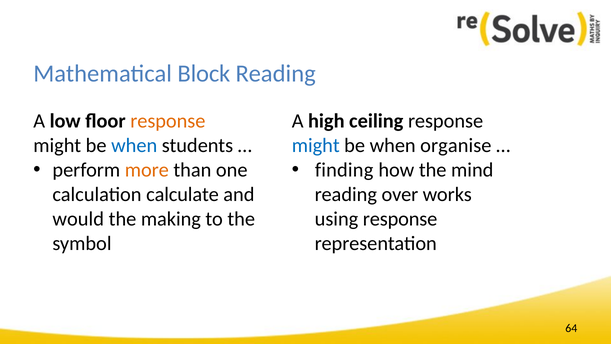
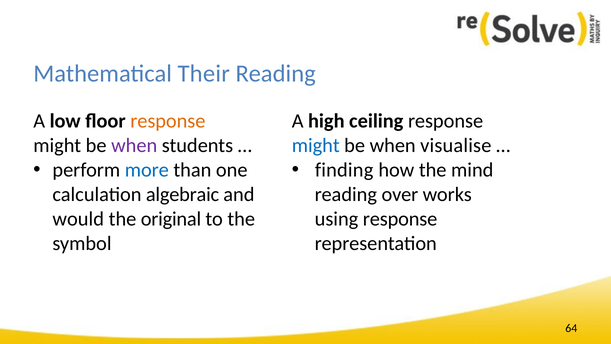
Block: Block -> Their
when at (134, 146) colour: blue -> purple
organise: organise -> visualise
more colour: orange -> blue
calculate: calculate -> algebraic
making: making -> original
